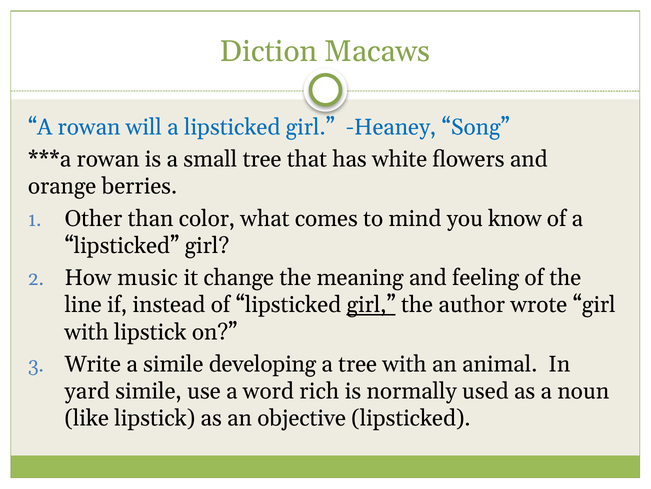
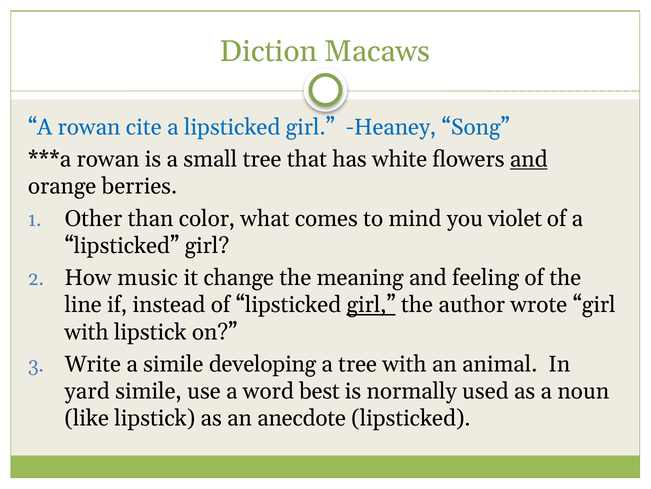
will: will -> cite
and at (529, 159) underline: none -> present
know: know -> violet
rich: rich -> best
objective: objective -> anecdote
